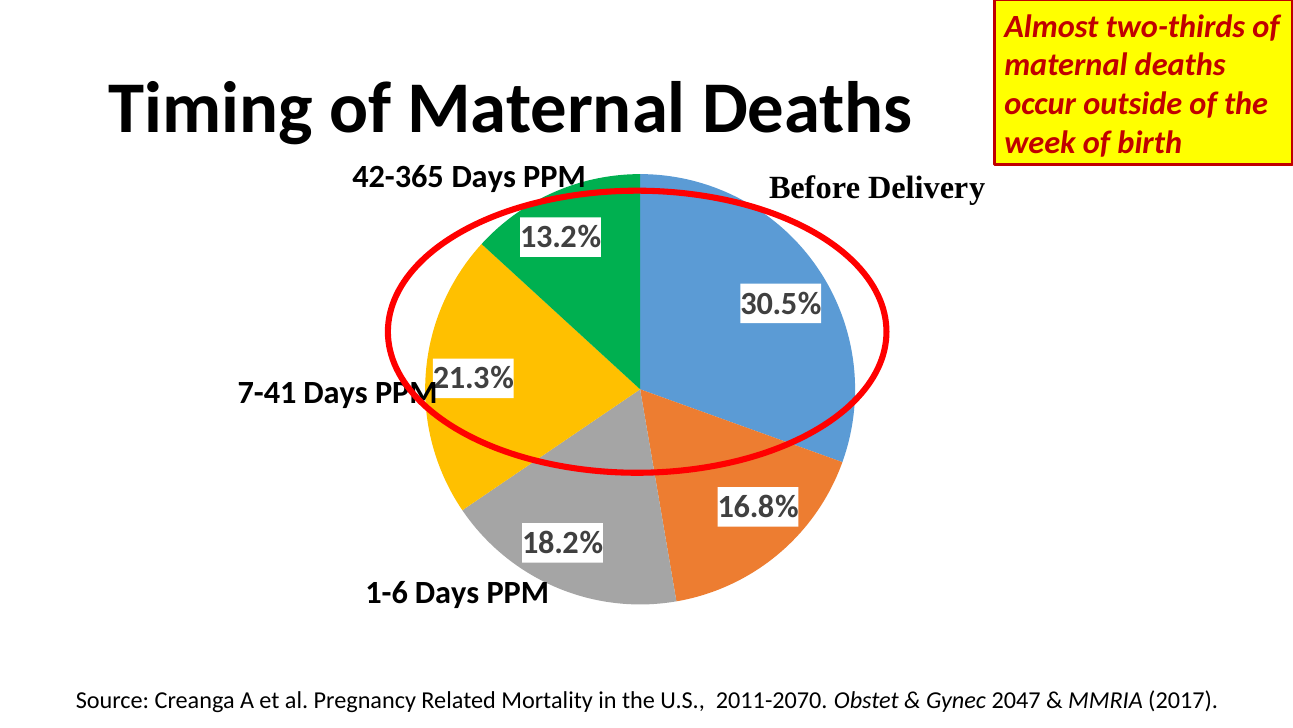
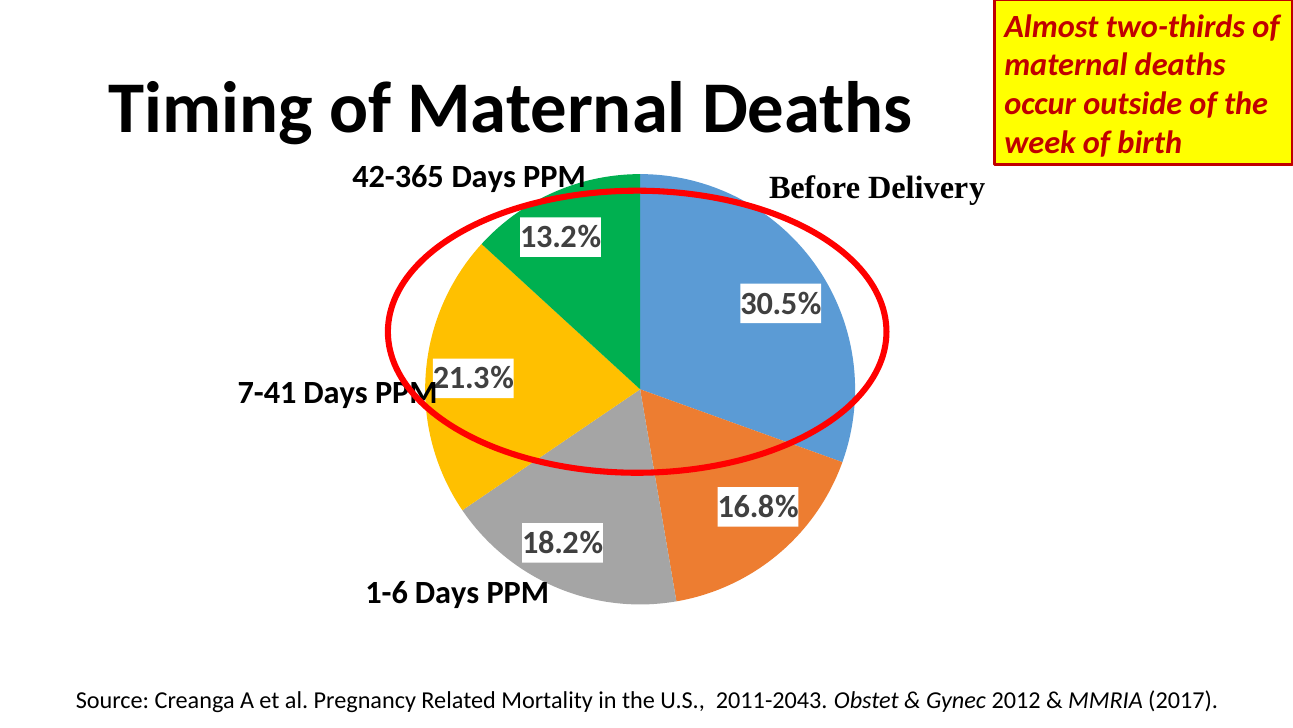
2011-2070: 2011-2070 -> 2011-2043
2047: 2047 -> 2012
